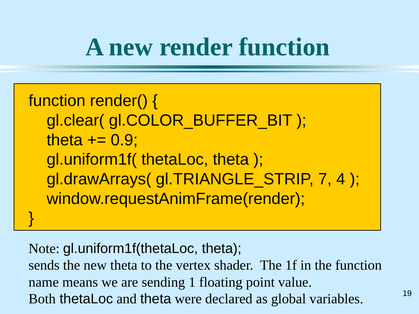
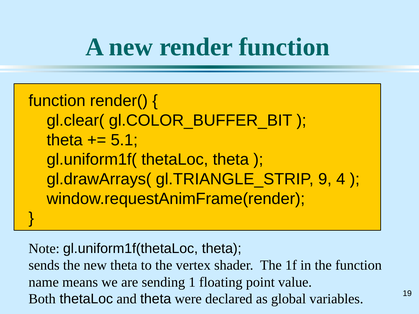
0.9: 0.9 -> 5.1
7: 7 -> 9
